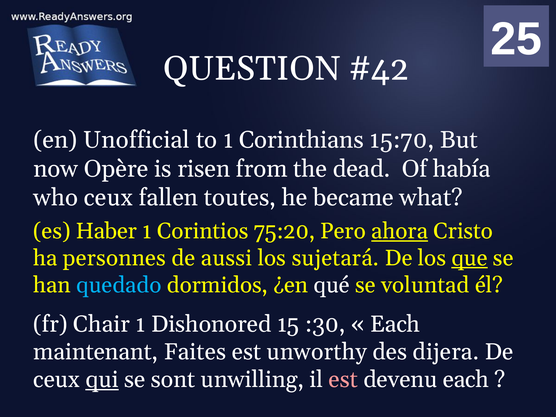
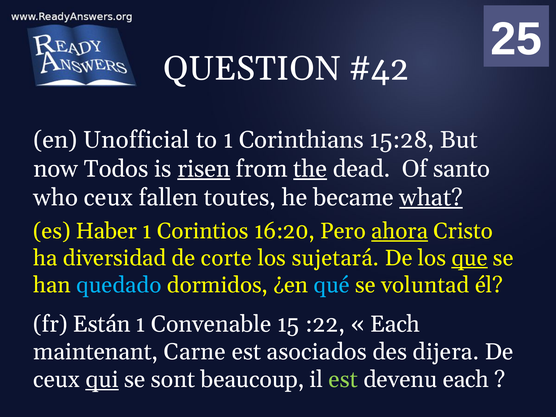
15:70: 15:70 -> 15:28
Opère: Opère -> Todos
risen underline: none -> present
the underline: none -> present
había: había -> santo
what underline: none -> present
75:20: 75:20 -> 16:20
personnes: personnes -> diversidad
aussi: aussi -> corte
qué colour: white -> light blue
Chair: Chair -> Están
Dishonored: Dishonored -> Convenable
:30: :30 -> :22
Faites: Faites -> Carne
unworthy: unworthy -> asociados
unwilling: unwilling -> beaucoup
est at (343, 380) colour: pink -> light green
